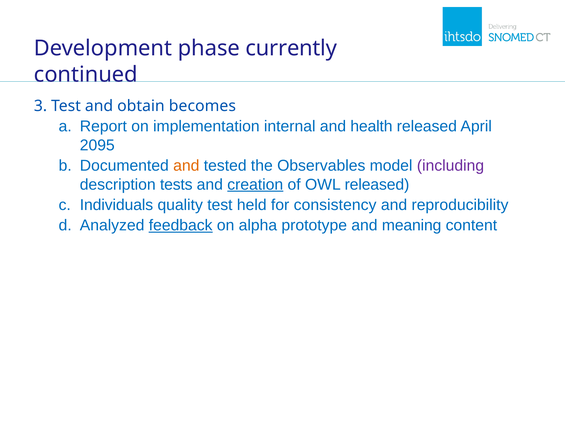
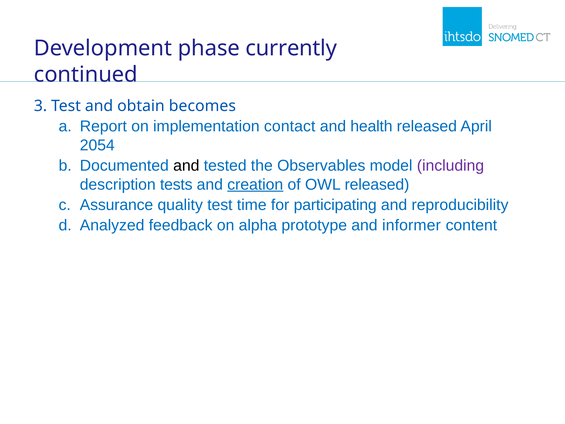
internal: internal -> contact
2095: 2095 -> 2054
and at (186, 166) colour: orange -> black
Individuals: Individuals -> Assurance
held: held -> time
consistency: consistency -> participating
feedback underline: present -> none
meaning: meaning -> informer
